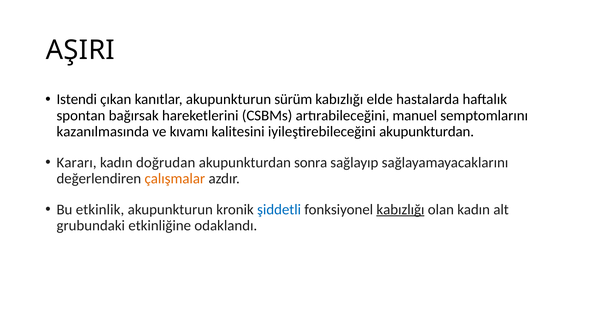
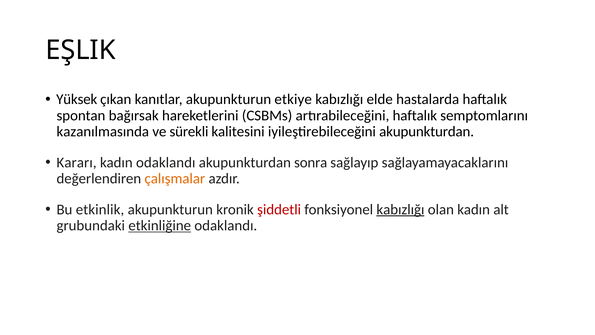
AŞIRI: AŞIRI -> EŞLIK
Istendi: Istendi -> Yüksek
sürüm: sürüm -> etkiye
artırabileceğini manuel: manuel -> haftalık
kıvamı: kıvamı -> sürekli
kadın doğrudan: doğrudan -> odaklandı
şiddetli colour: blue -> red
etkinliğine underline: none -> present
